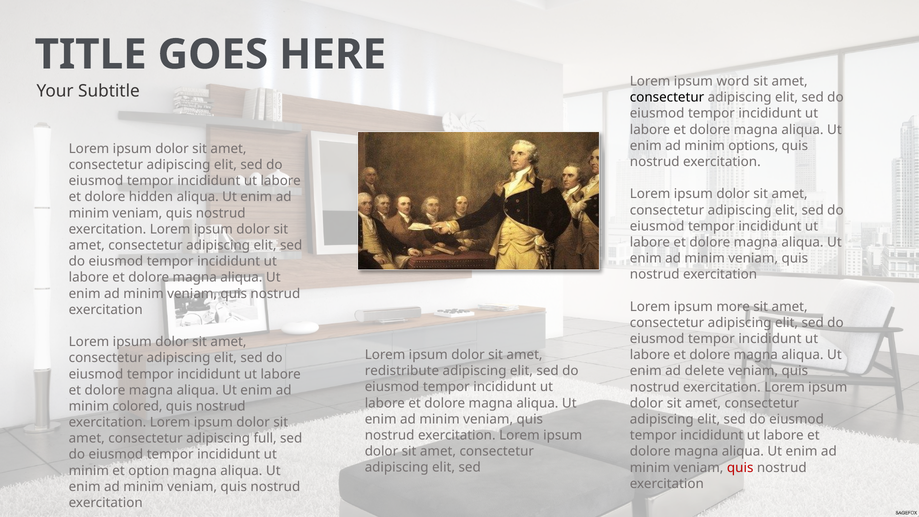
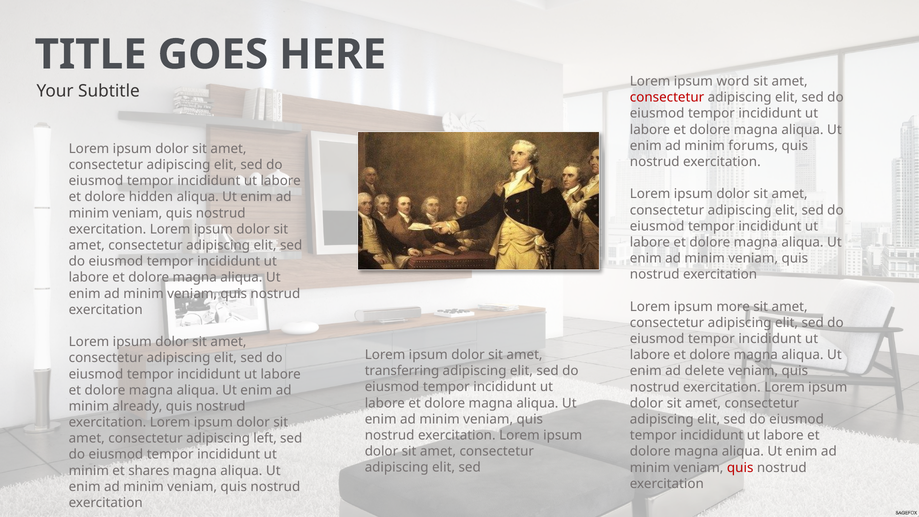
consectetur at (667, 97) colour: black -> red
options: options -> forums
redistribute: redistribute -> transferring
colored: colored -> already
full: full -> left
option: option -> shares
